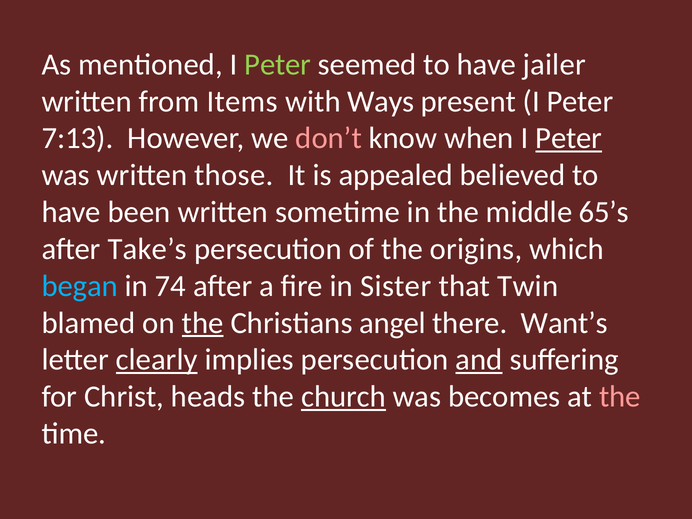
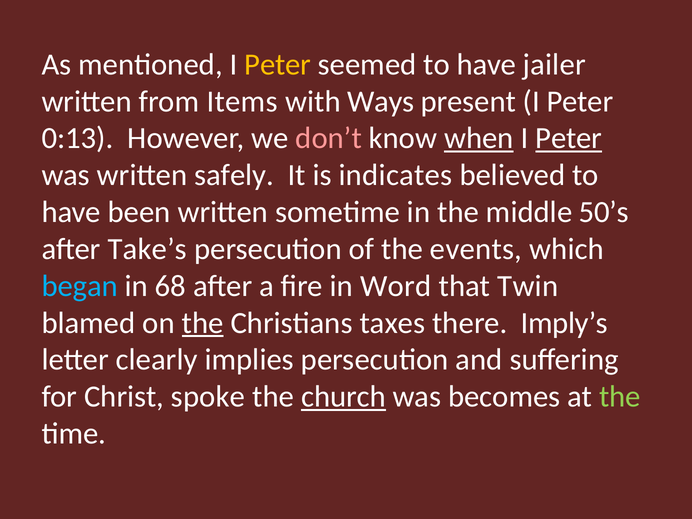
Peter at (278, 64) colour: light green -> yellow
7:13: 7:13 -> 0:13
when underline: none -> present
those: those -> safely
appealed: appealed -> indicates
65’s: 65’s -> 50’s
origins: origins -> events
74: 74 -> 68
Sister: Sister -> Word
angel: angel -> taxes
Want’s: Want’s -> Imply’s
clearly underline: present -> none
and underline: present -> none
heads: heads -> spoke
the at (620, 397) colour: pink -> light green
